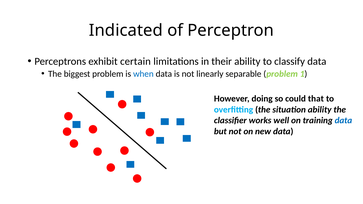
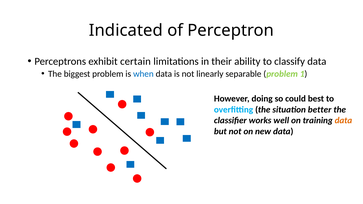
that: that -> best
situation ability: ability -> better
data at (343, 121) colour: blue -> orange
